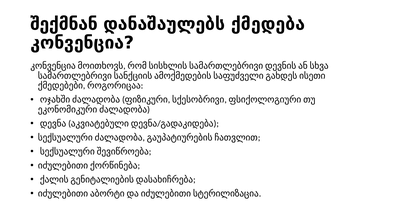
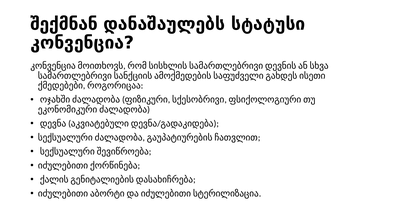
ქმედება: ქმედება -> სტატუსი
